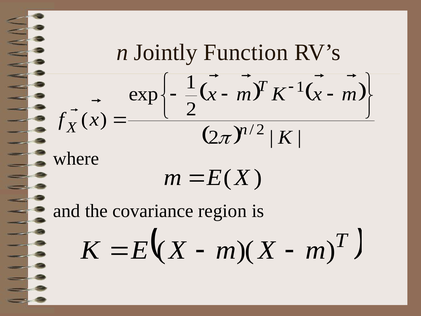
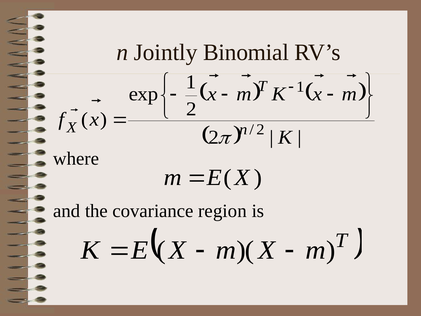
Function: Function -> Binomial
